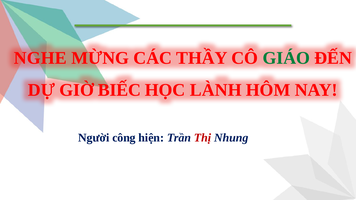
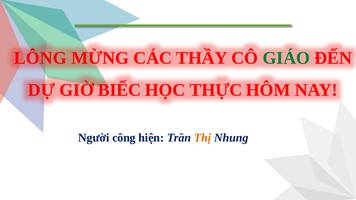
NGHE: NGHE -> LÔNG
LÀNH: LÀNH -> THỰC
Thị colour: red -> orange
